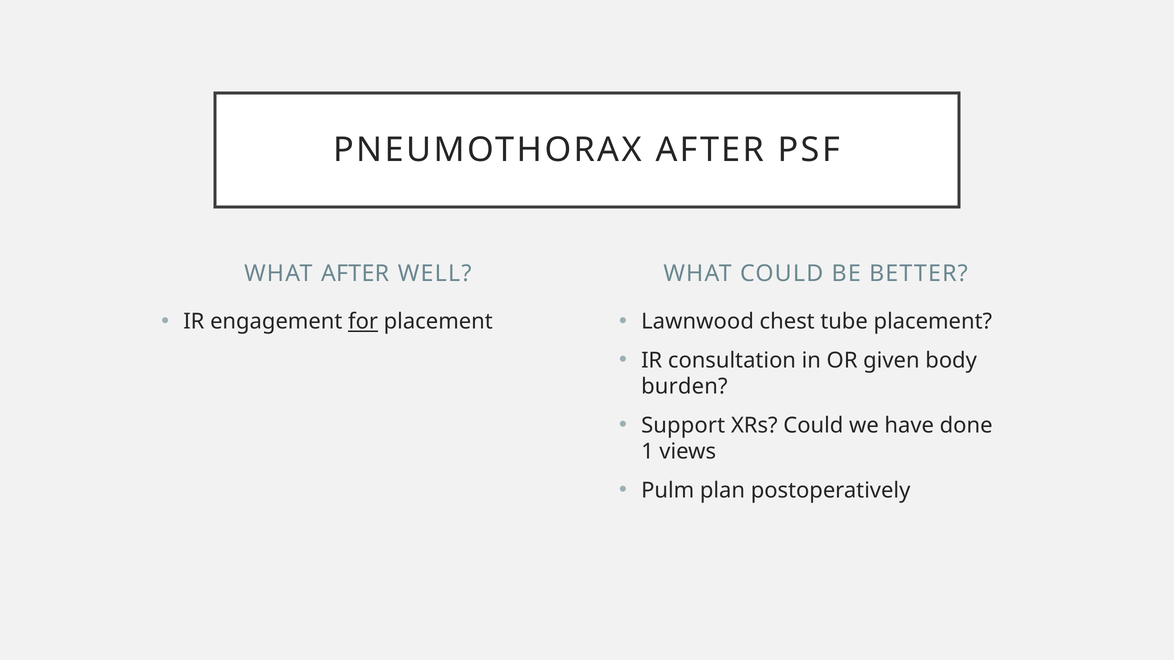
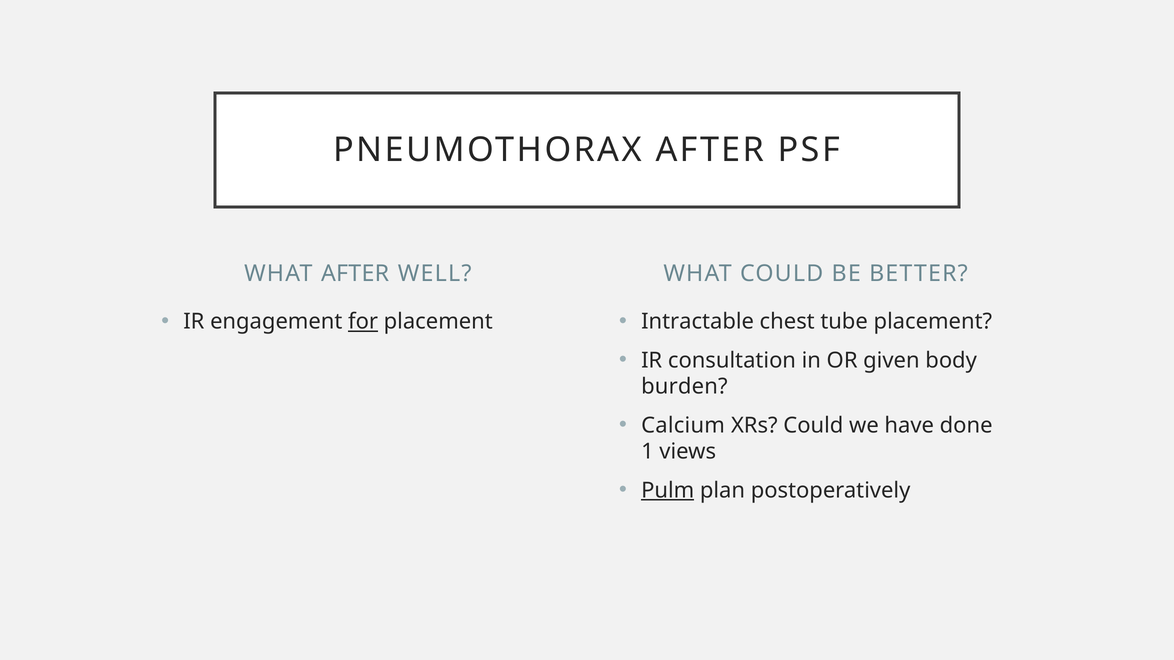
Lawnwood: Lawnwood -> Intractable
Support: Support -> Calcium
Pulm underline: none -> present
